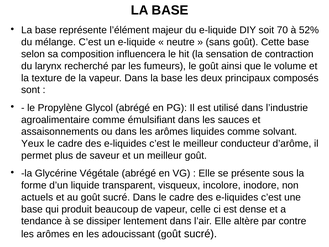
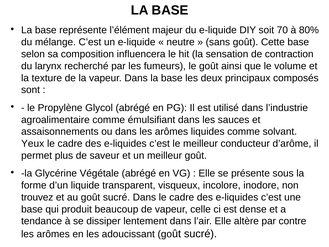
52%: 52% -> 80%
actuels: actuels -> trouvez
